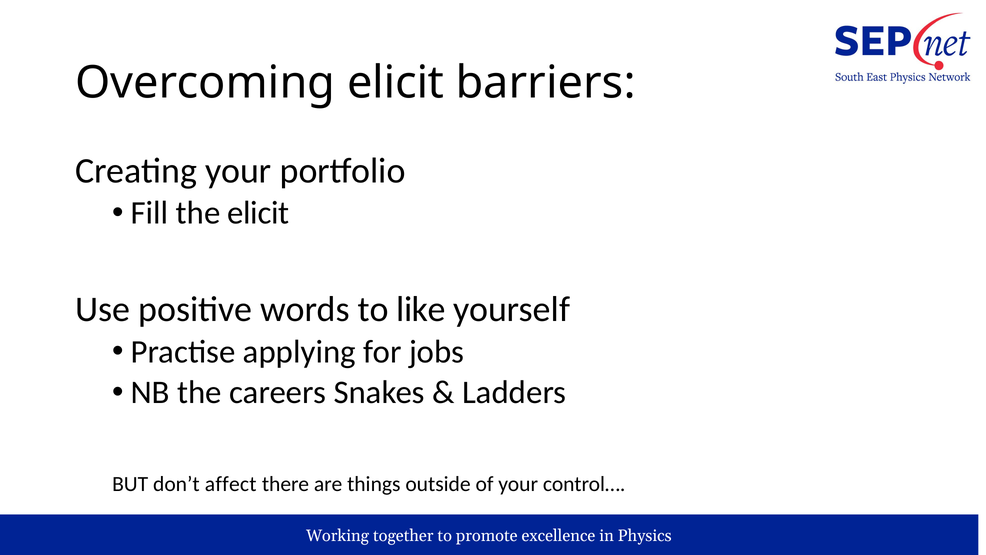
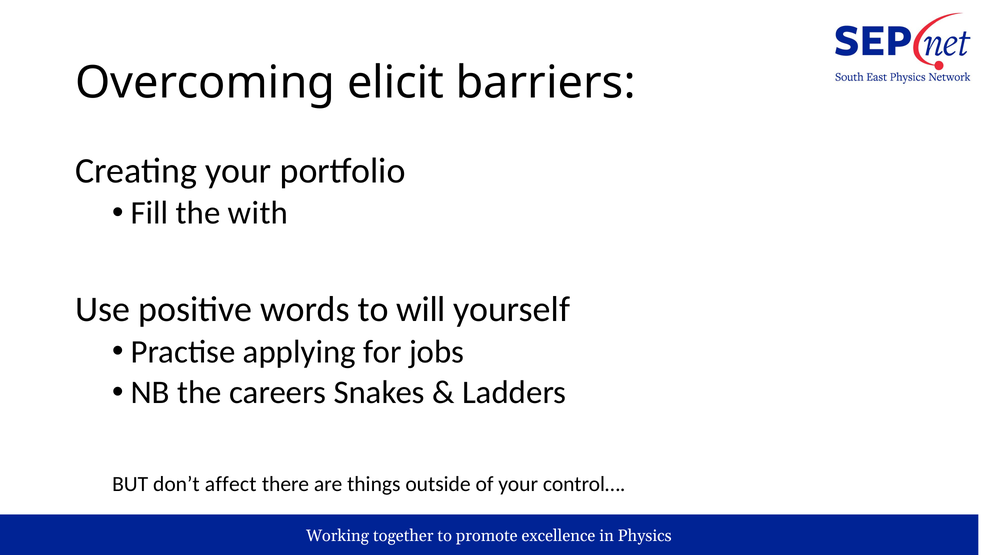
the elicit: elicit -> with
like: like -> will
